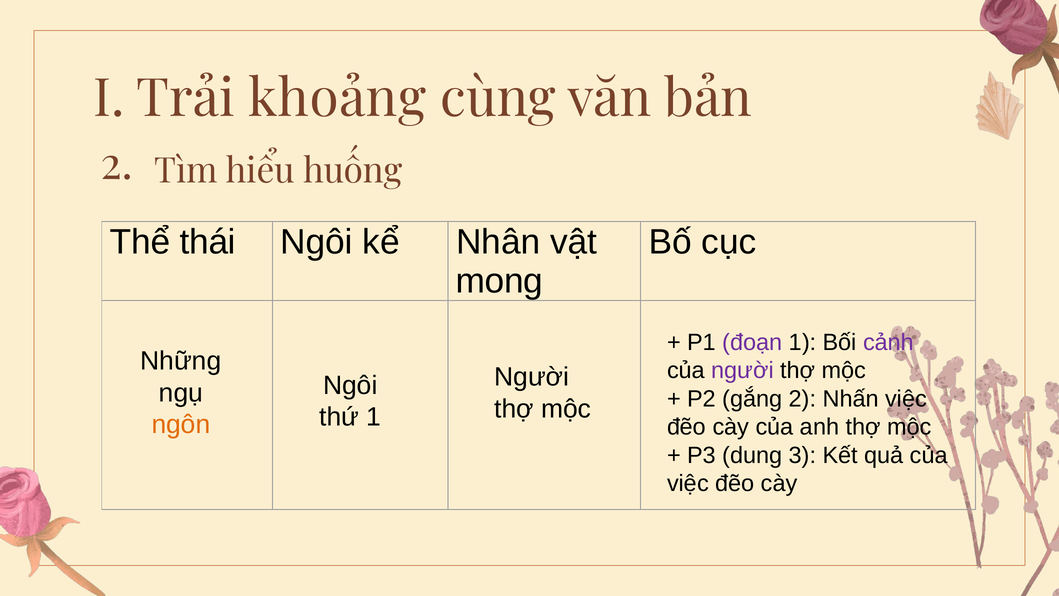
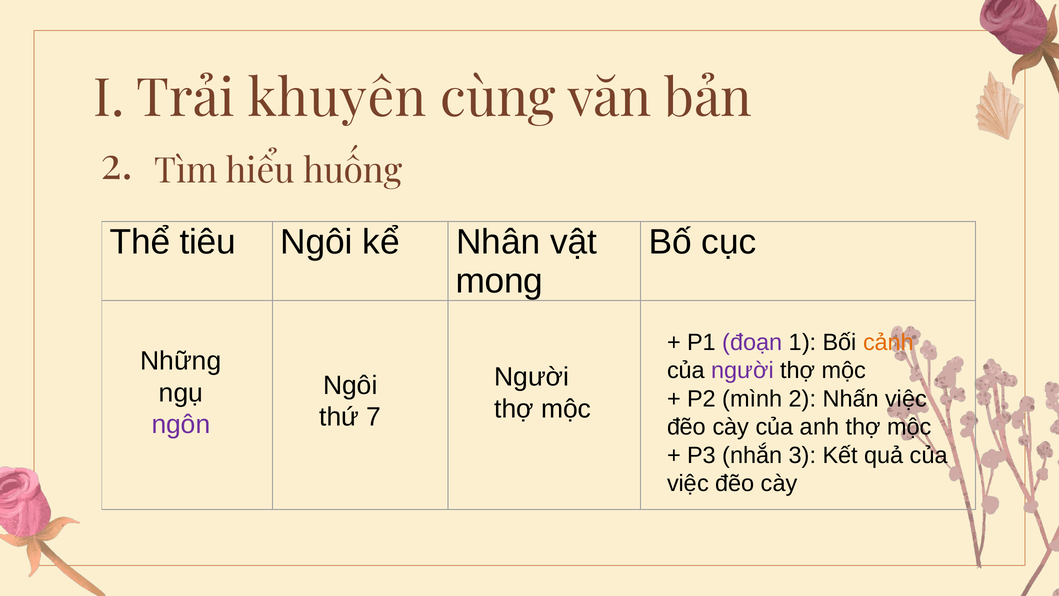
khoảng: khoảng -> khuyên
thái: thái -> tiêu
cảnh colour: purple -> orange
gắng: gắng -> mình
thứ 1: 1 -> 7
ngôn colour: orange -> purple
dung: dung -> nhắn
